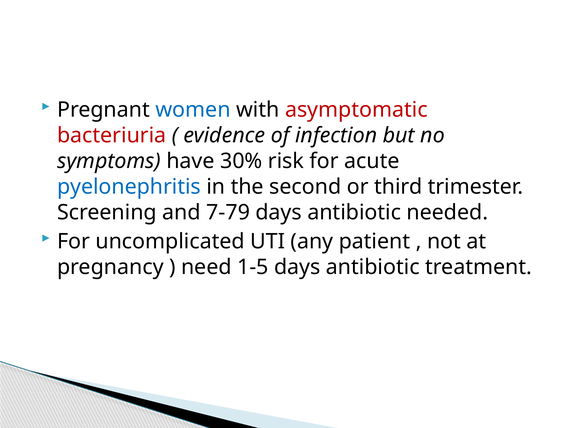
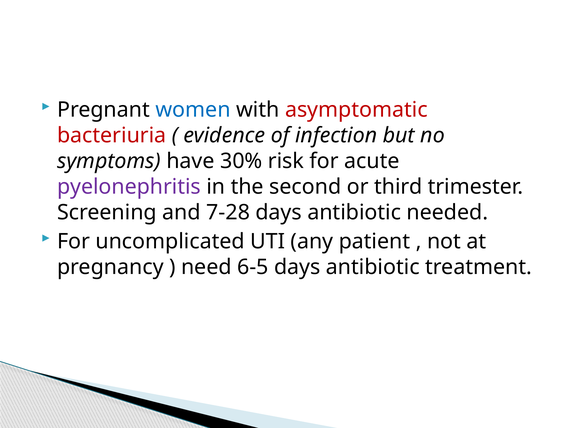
pyelonephritis colour: blue -> purple
7-79: 7-79 -> 7-28
1-5: 1-5 -> 6-5
